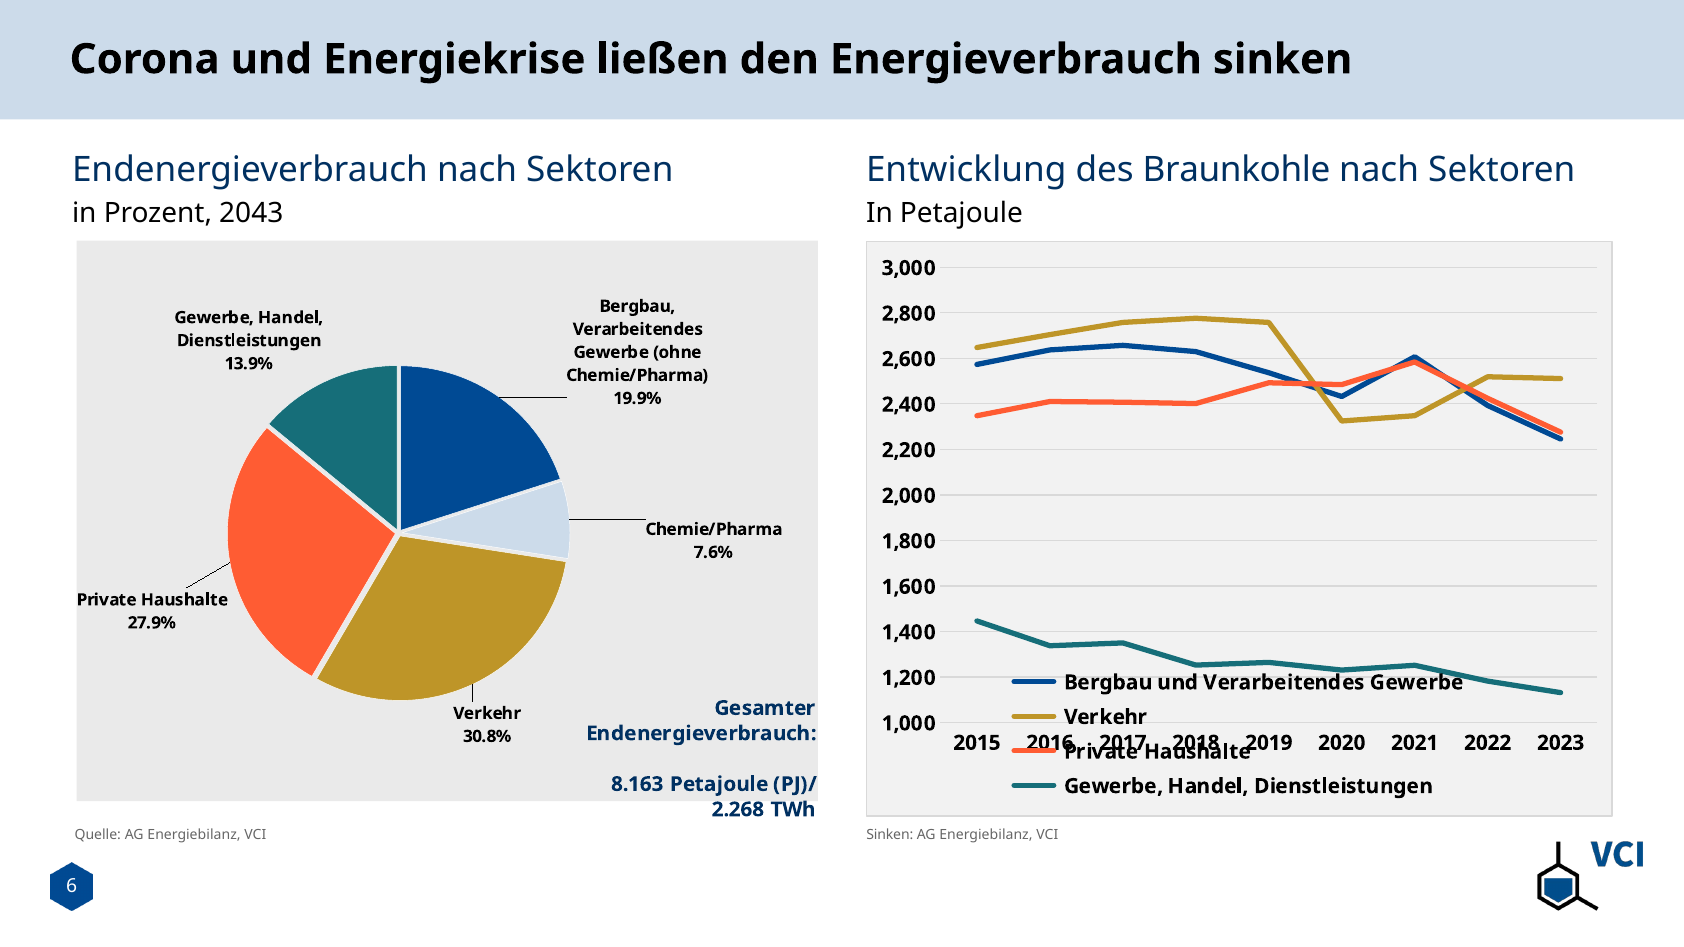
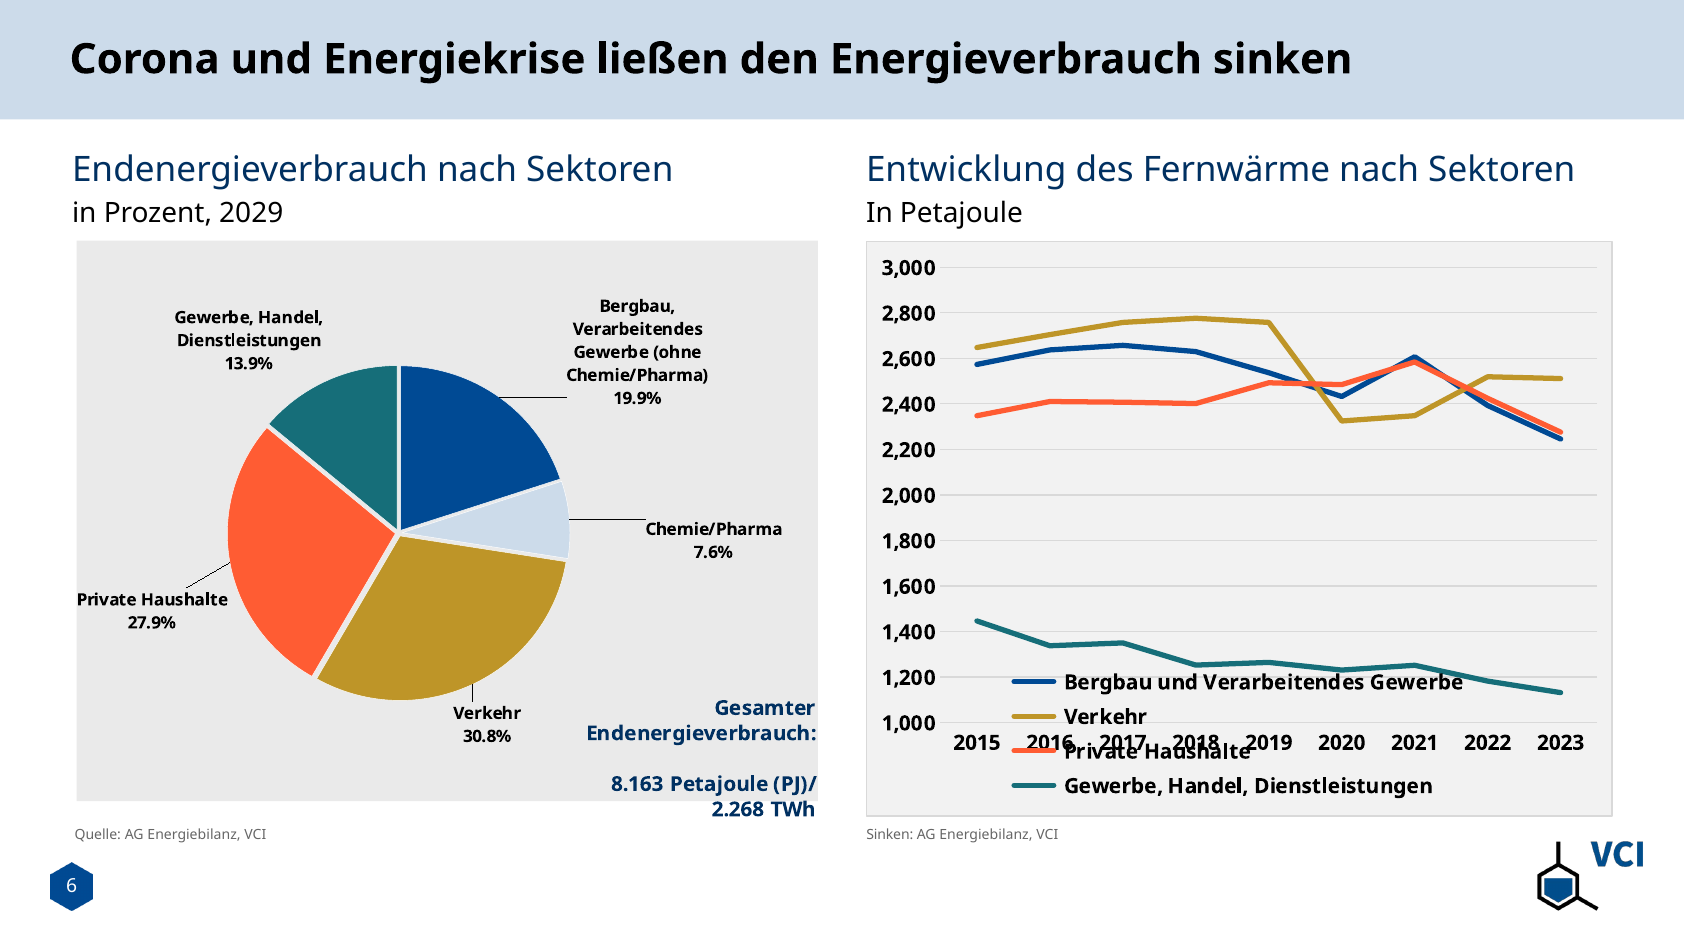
Braunkohle: Braunkohle -> Fernwärme
2043: 2043 -> 2029
